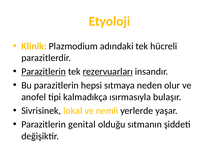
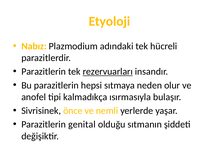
Klinik: Klinik -> Nabız
Parazitlerin at (44, 71) underline: present -> none
lokal: lokal -> önce
